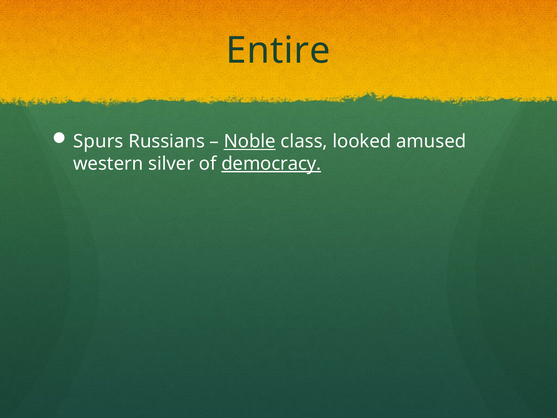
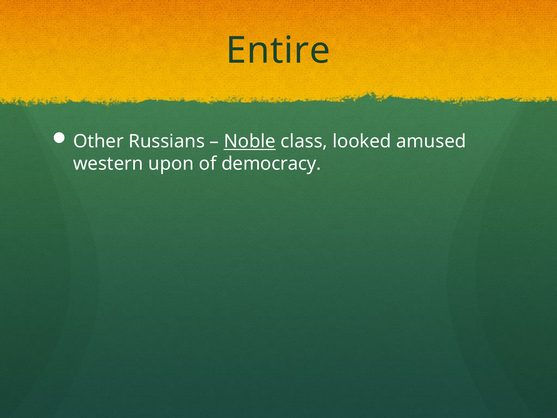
Spurs: Spurs -> Other
silver: silver -> upon
democracy underline: present -> none
